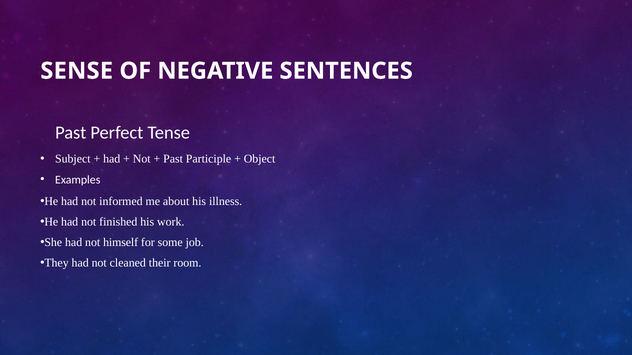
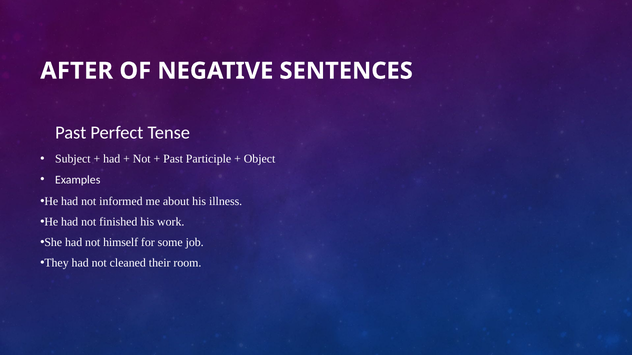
SENSE: SENSE -> AFTER
